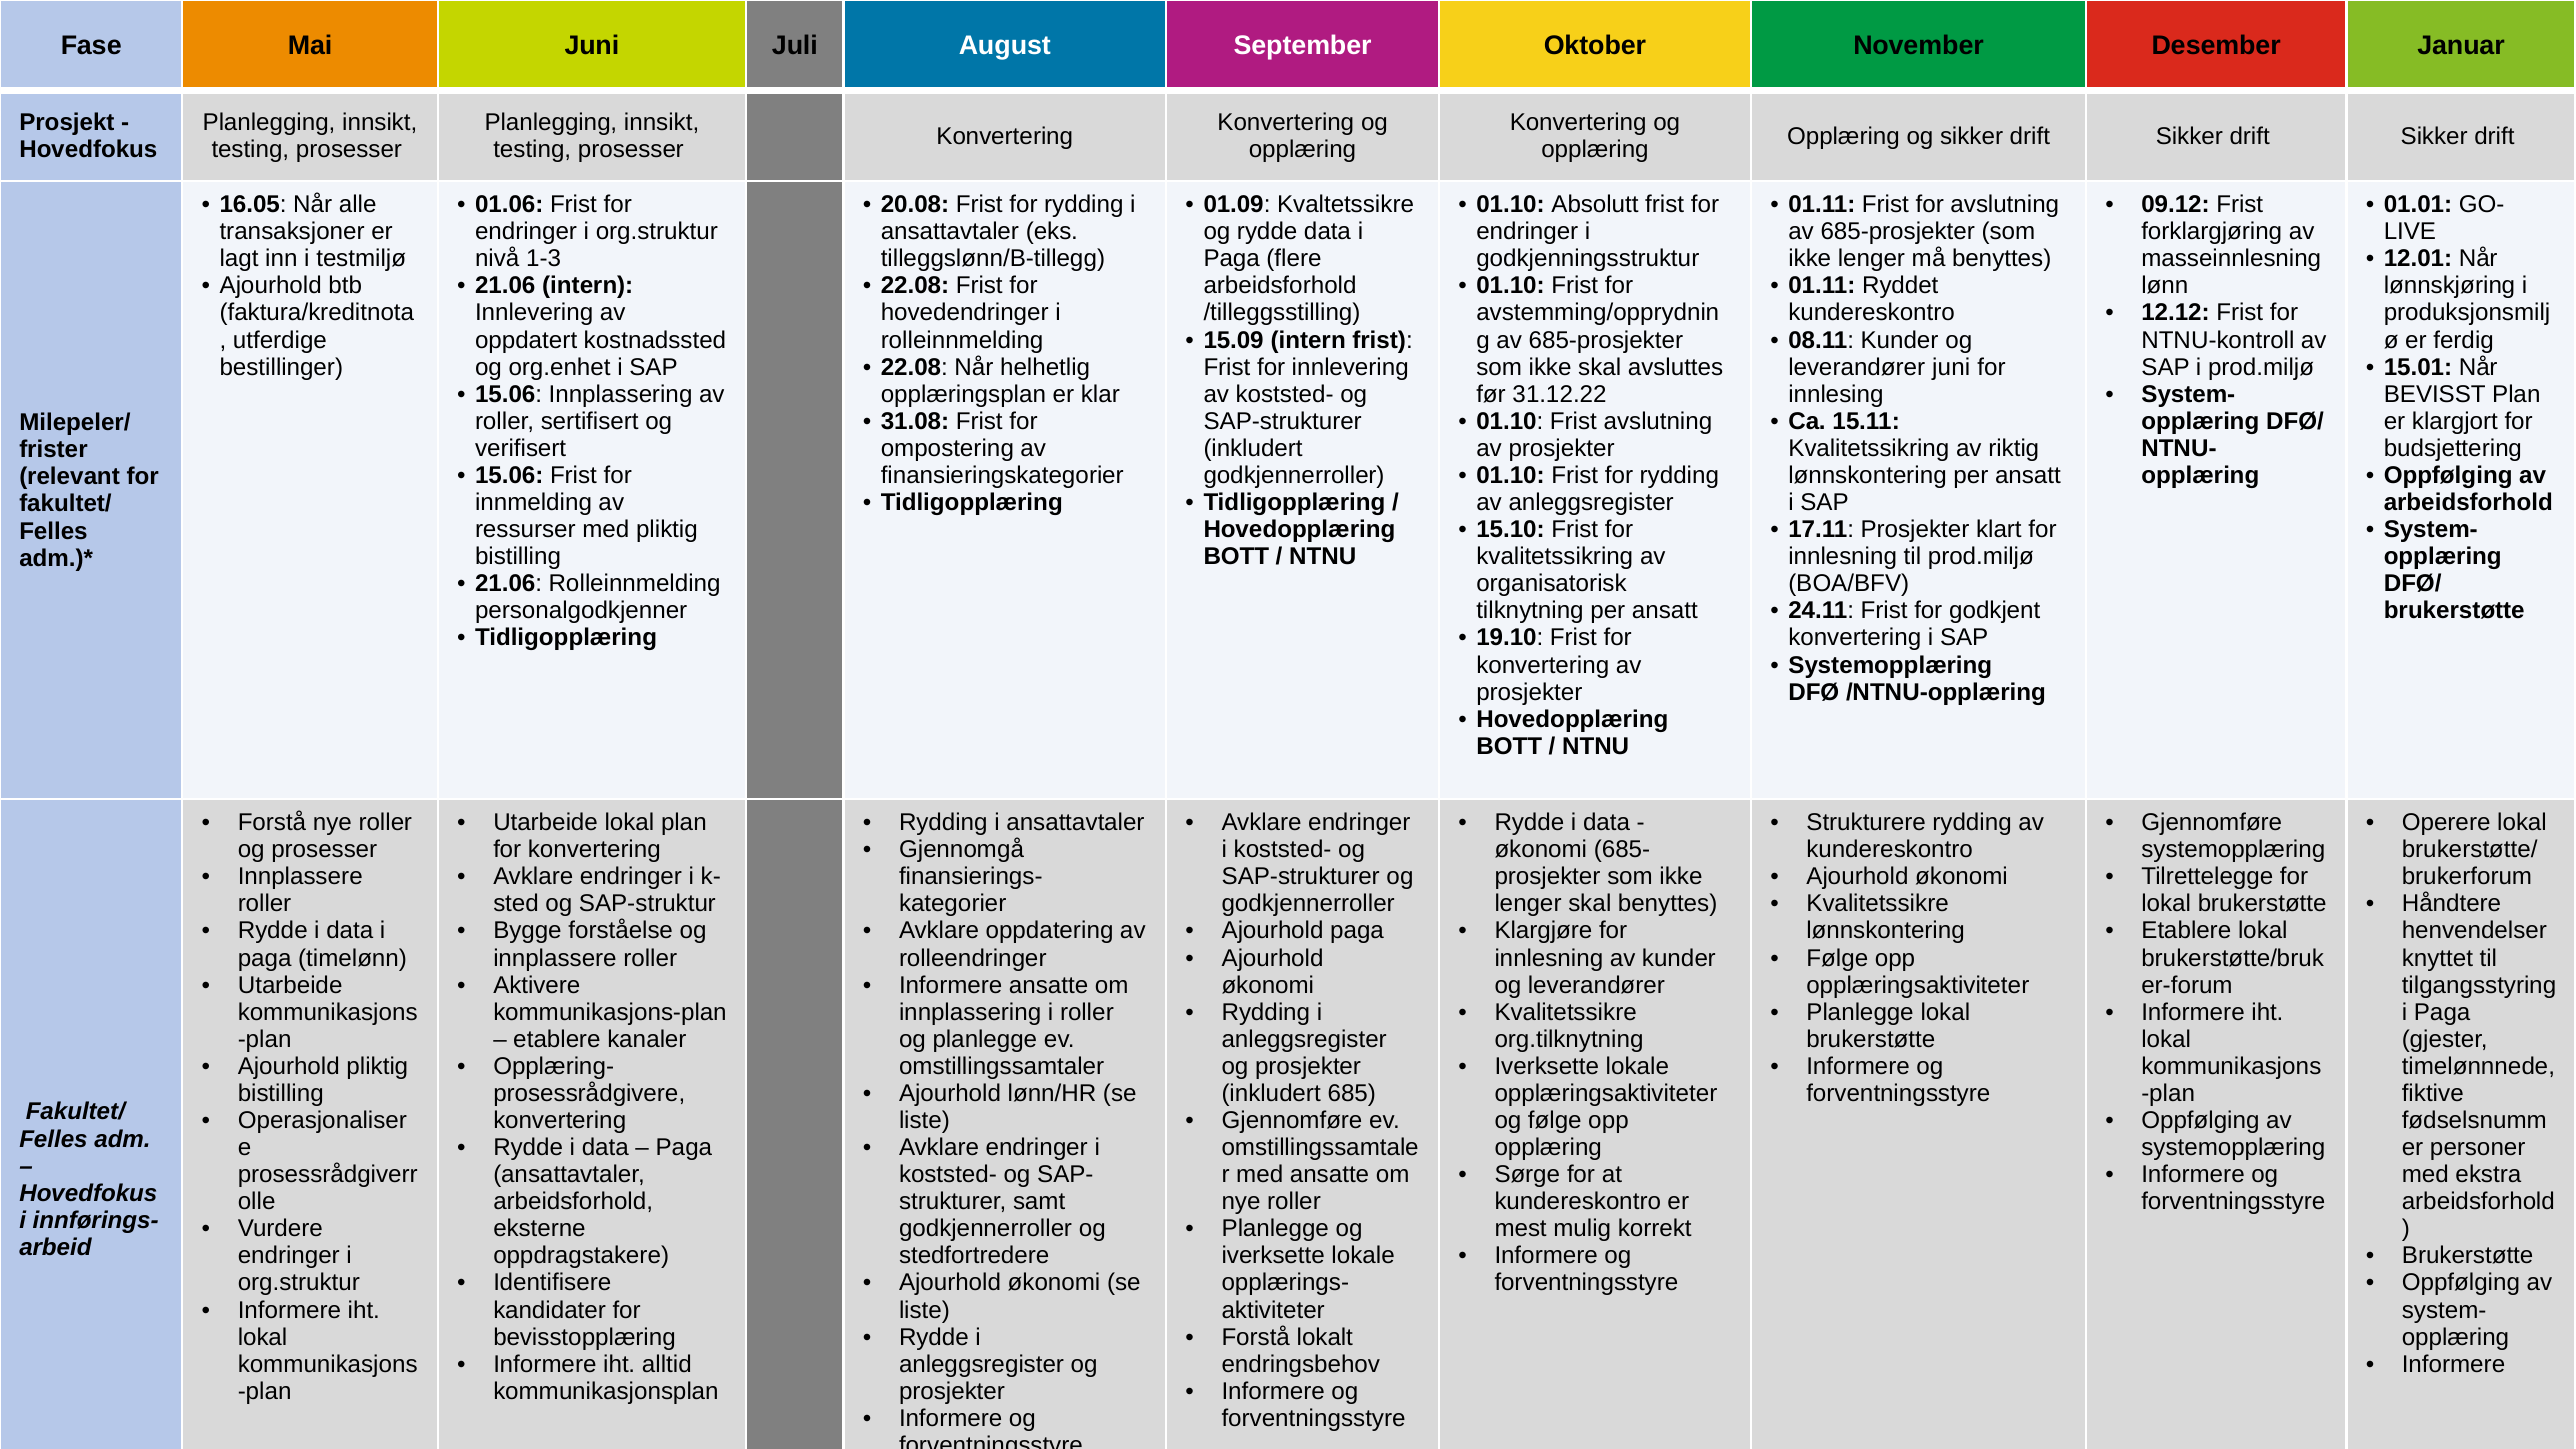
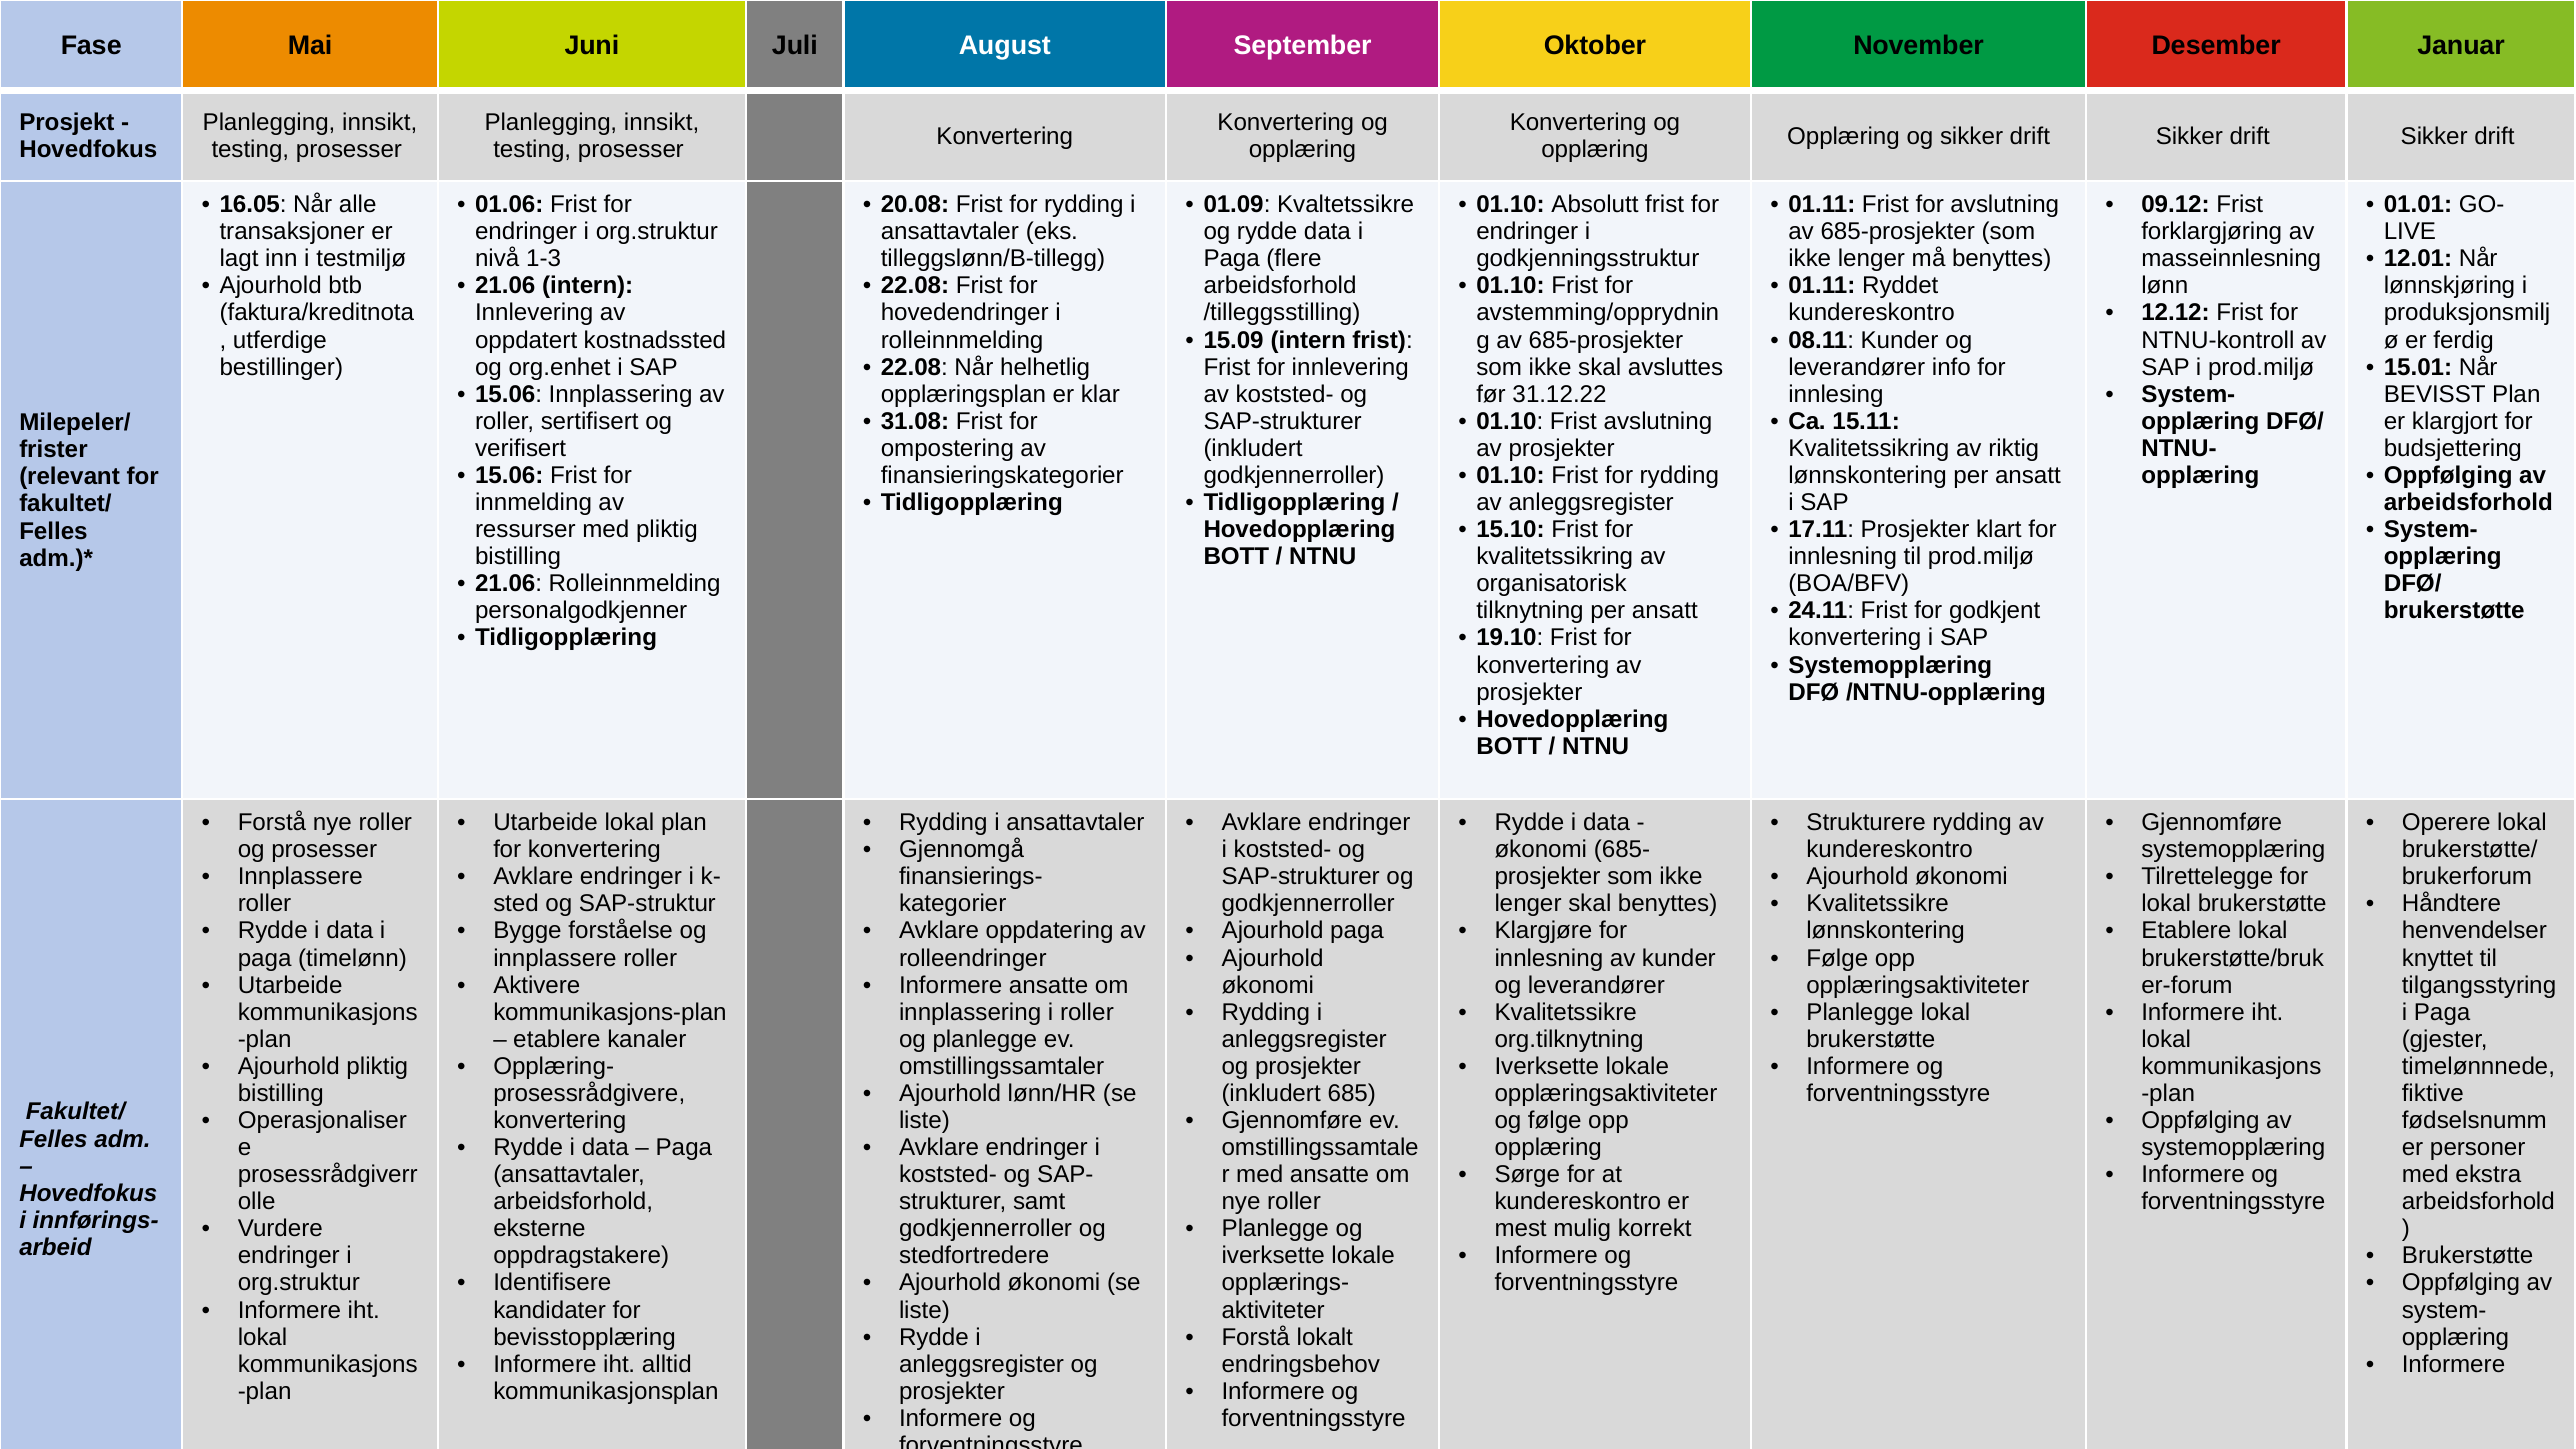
leverandører juni: juni -> info
